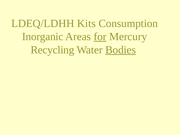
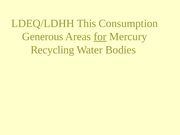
Kits: Kits -> This
Inorganic: Inorganic -> Generous
Bodies underline: present -> none
